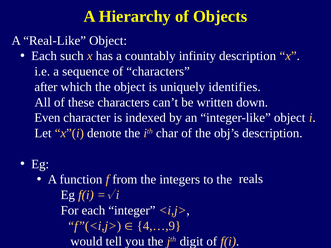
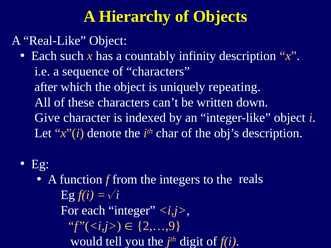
identifies: identifies -> repeating
Even: Even -> Give
4,…,9: 4,…,9 -> 2,…,9
